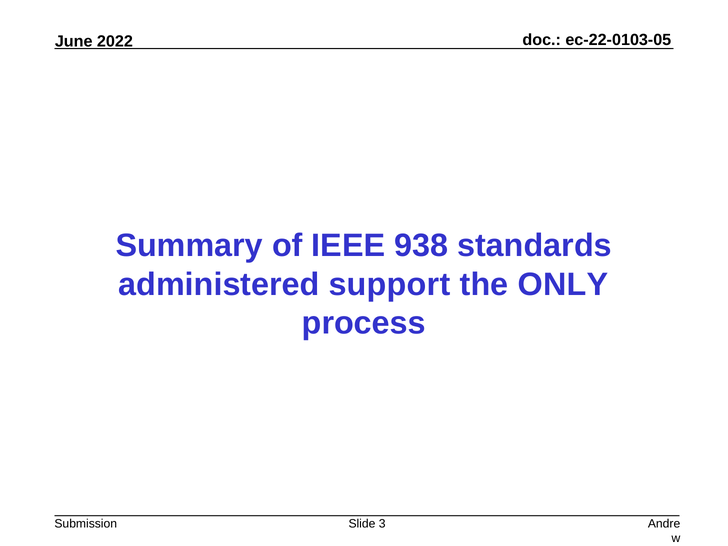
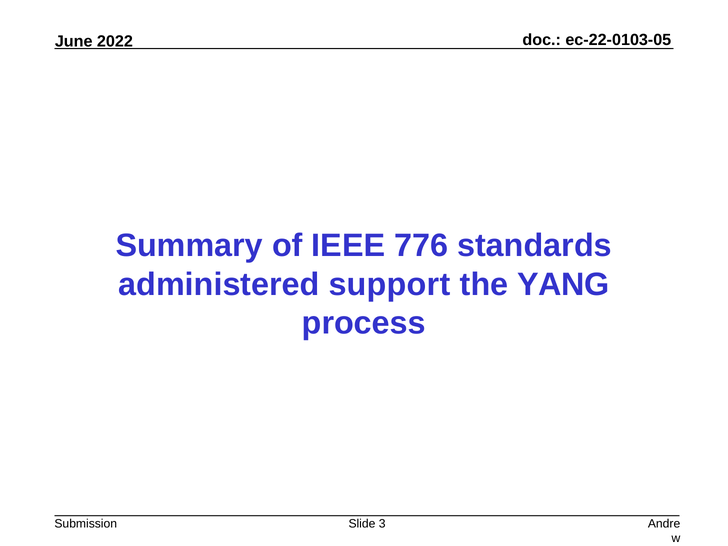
938: 938 -> 776
ONLY: ONLY -> YANG
